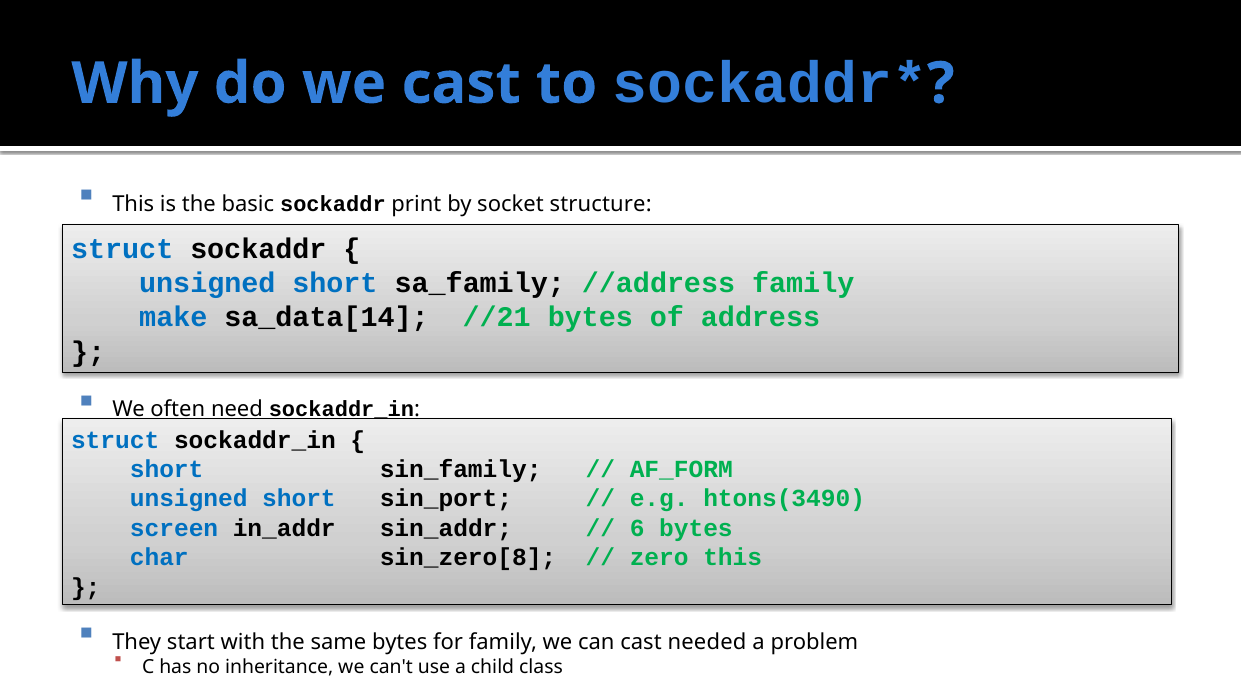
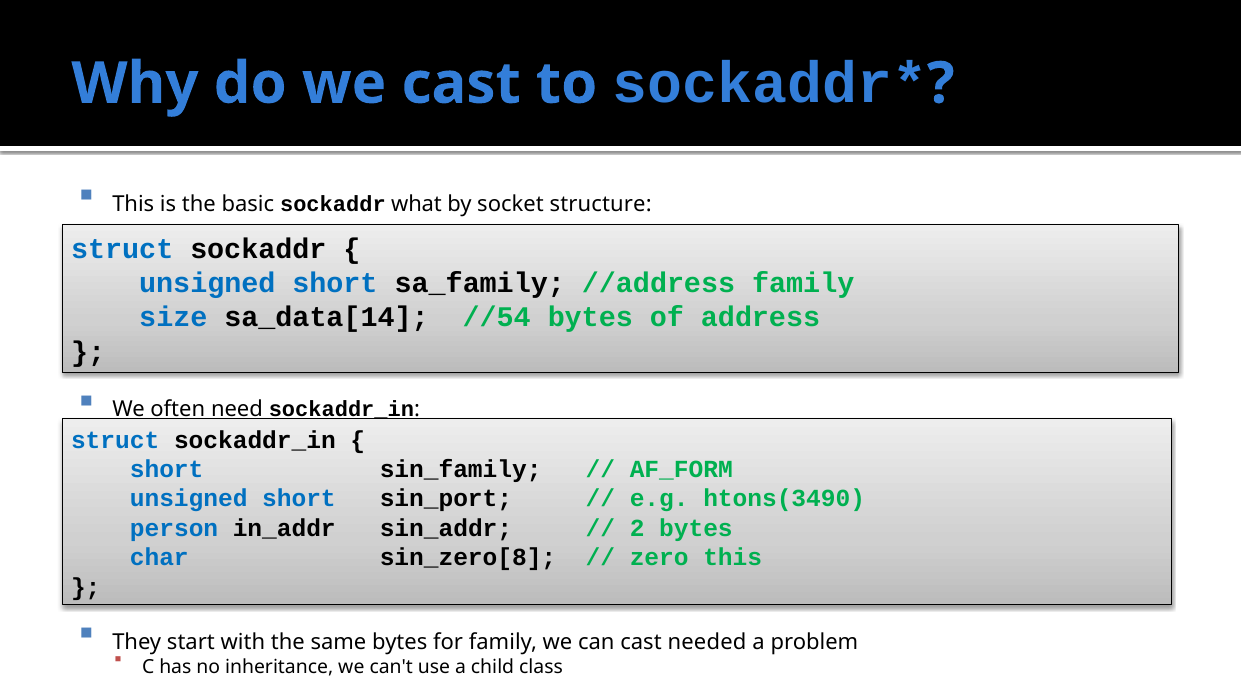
print: print -> what
make: make -> size
//21: //21 -> //54
screen: screen -> person
6: 6 -> 2
